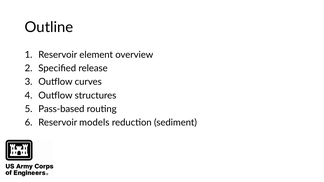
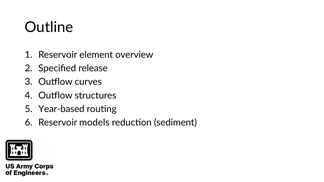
Pass-based: Pass-based -> Year-based
